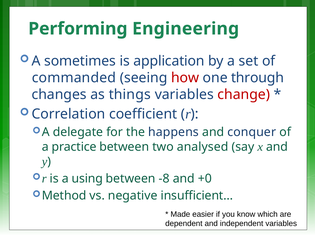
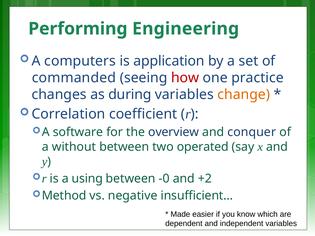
sometimes: sometimes -> computers
through: through -> practice
things: things -> during
change colour: red -> orange
delegate: delegate -> software
happens: happens -> overview
practice: practice -> without
analysed: analysed -> operated
-8: -8 -> -0
+0: +0 -> +2
